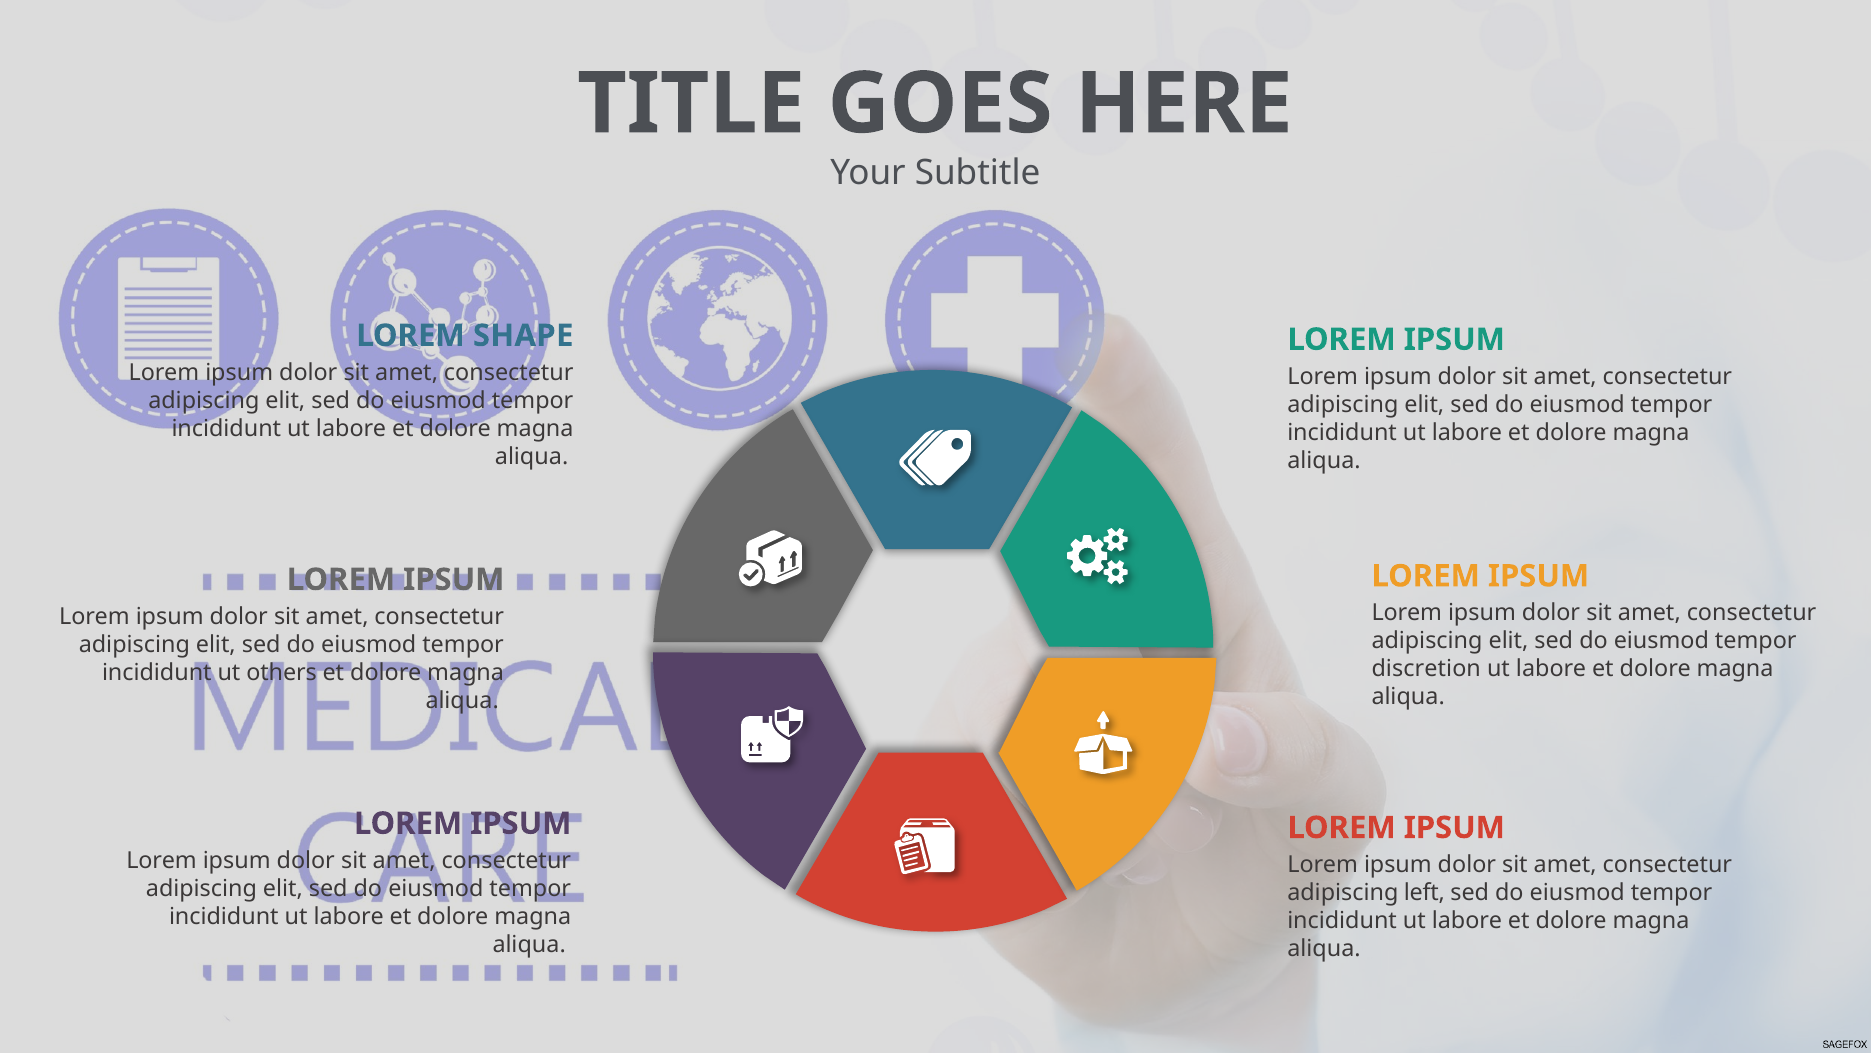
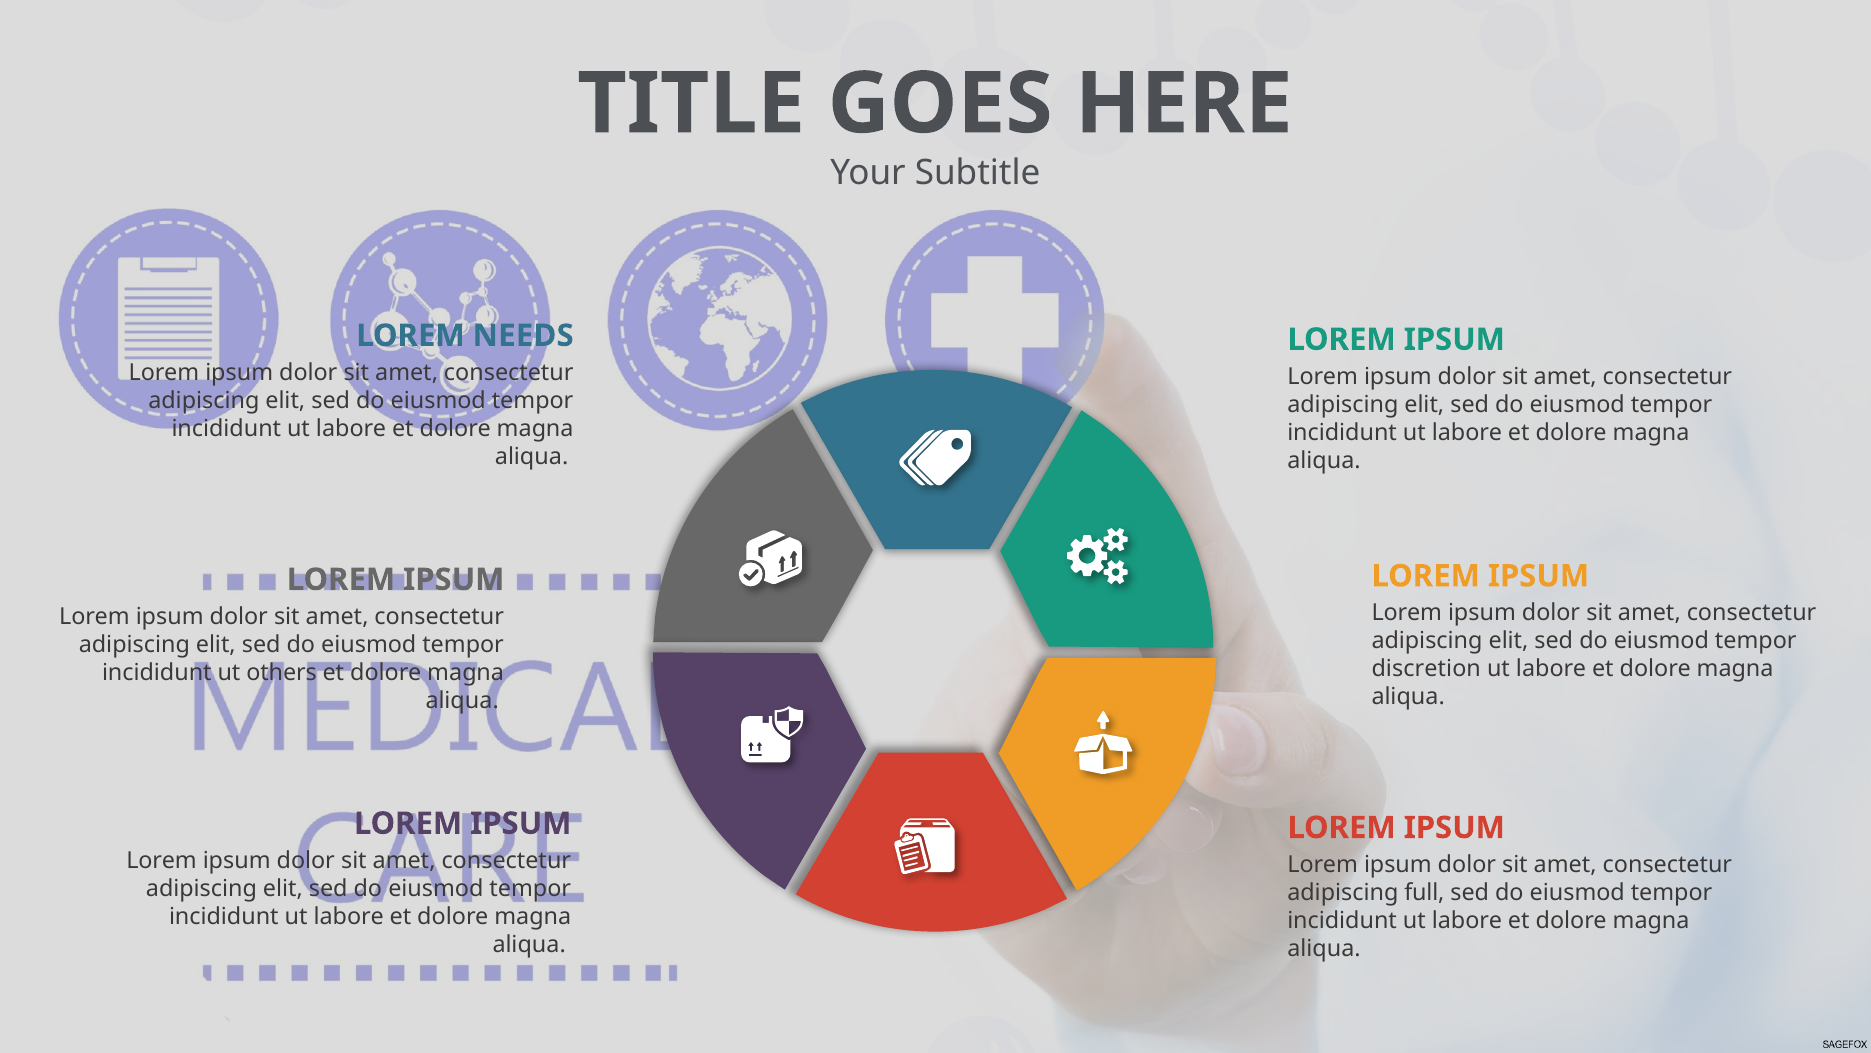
SHAPE: SHAPE -> NEEDS
left: left -> full
